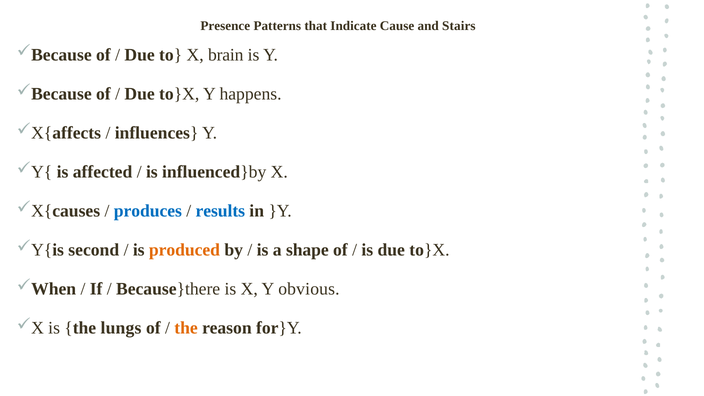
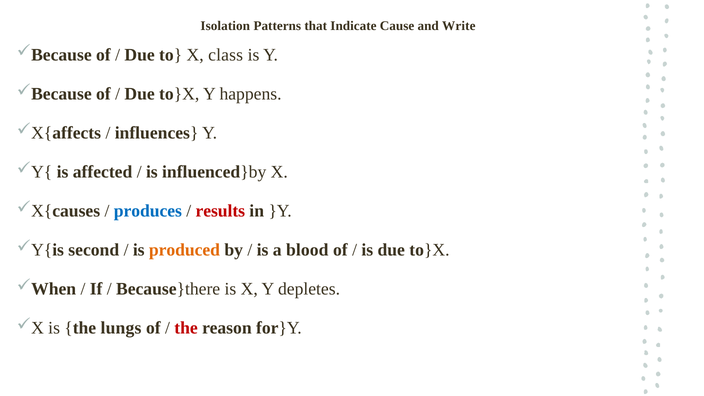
Presence: Presence -> Isolation
Stairs: Stairs -> Write
brain: brain -> class
results colour: blue -> red
shape: shape -> blood
obvious: obvious -> depletes
the at (186, 328) colour: orange -> red
